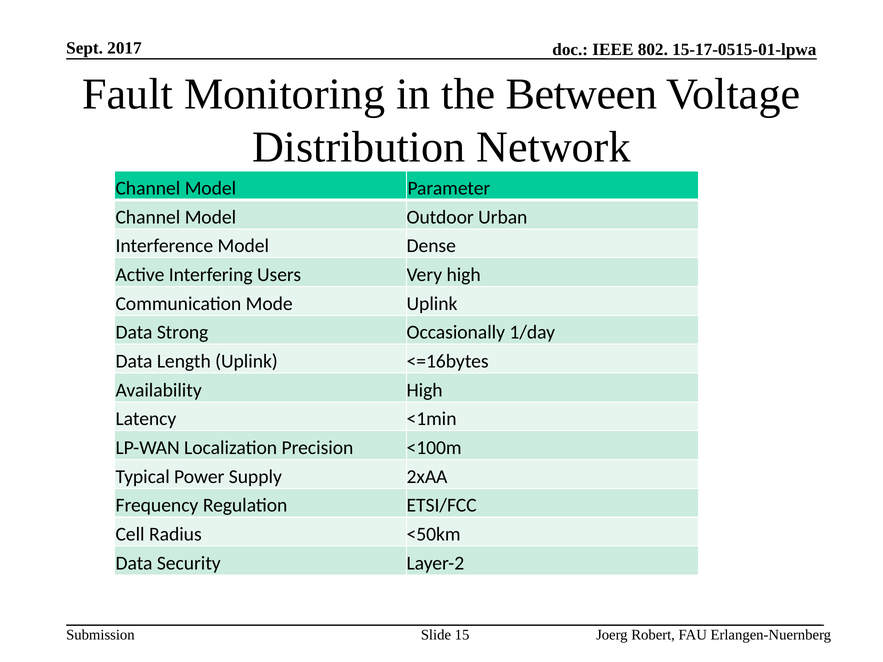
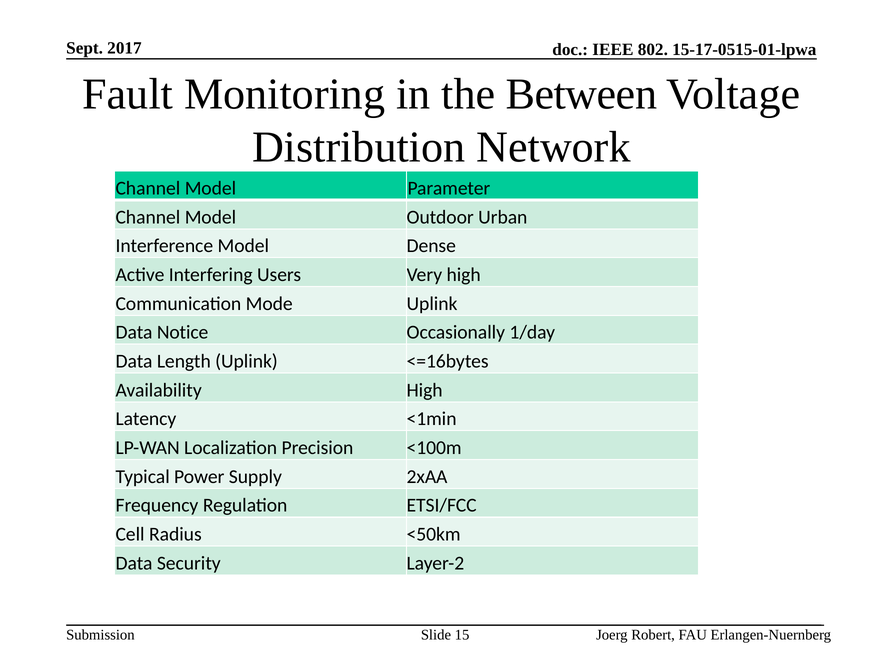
Strong: Strong -> Notice
